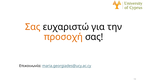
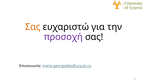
προσοχή colour: orange -> purple
